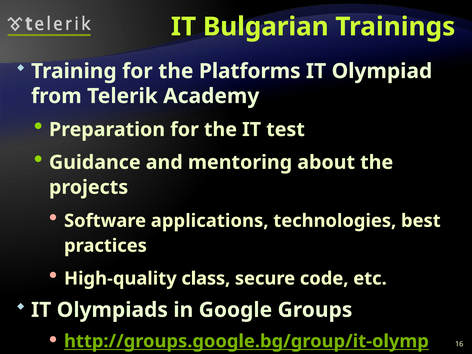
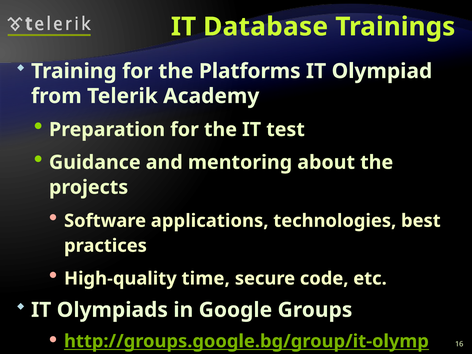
Bulgarian: Bulgarian -> Database
class: class -> time
